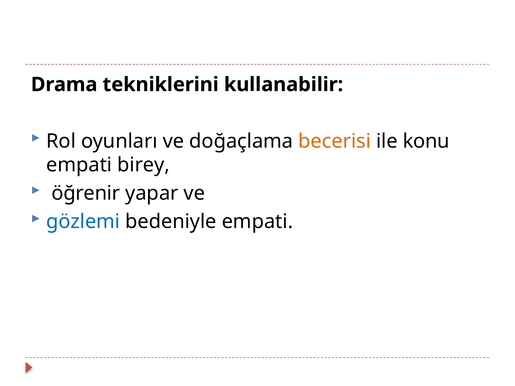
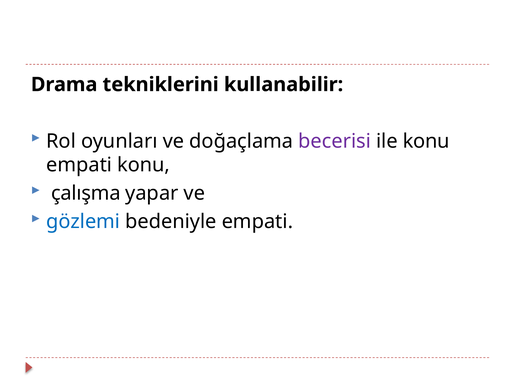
becerisi colour: orange -> purple
empati birey: birey -> konu
öğrenir: öğrenir -> çalışma
